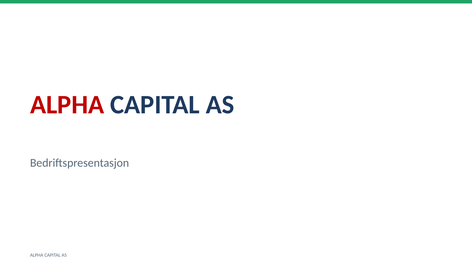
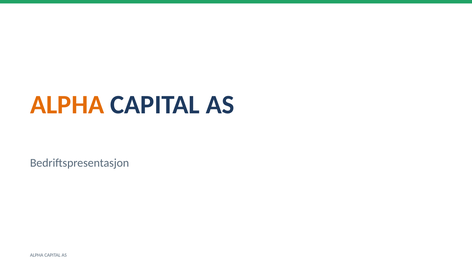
ALPHA at (67, 105) colour: red -> orange
